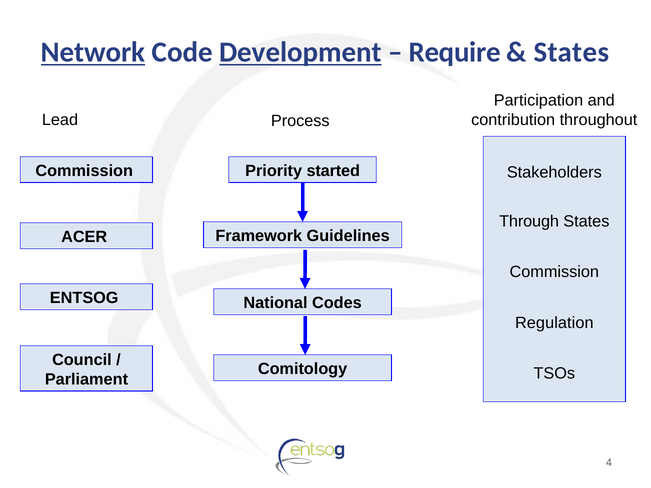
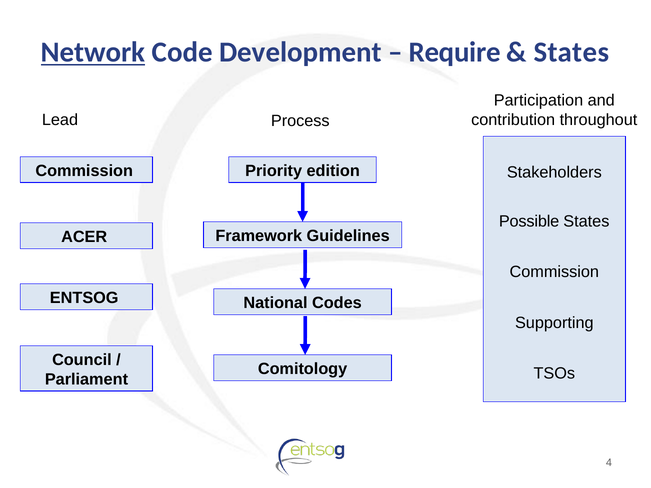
Development underline: present -> none
started: started -> edition
Through: Through -> Possible
Regulation: Regulation -> Supporting
